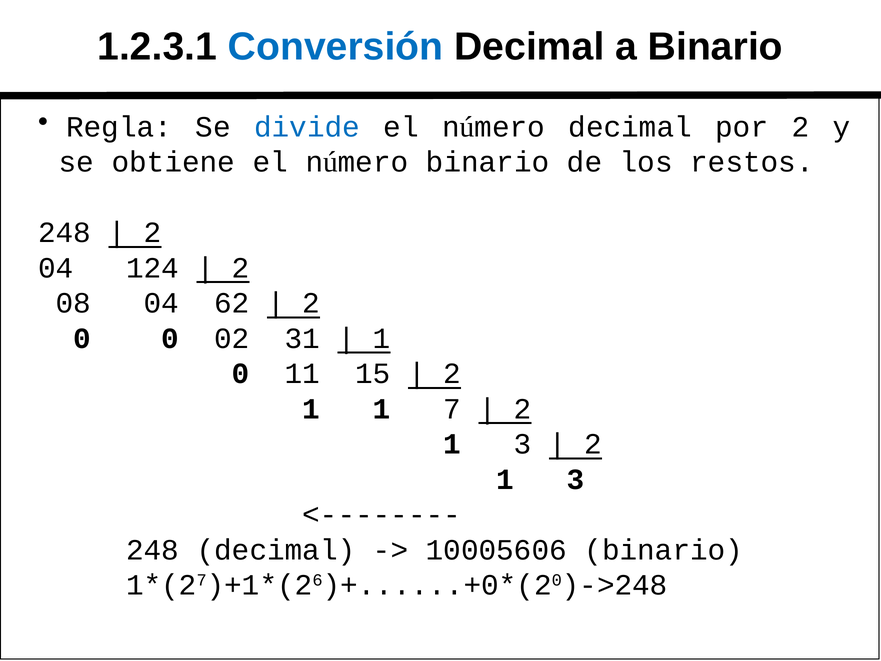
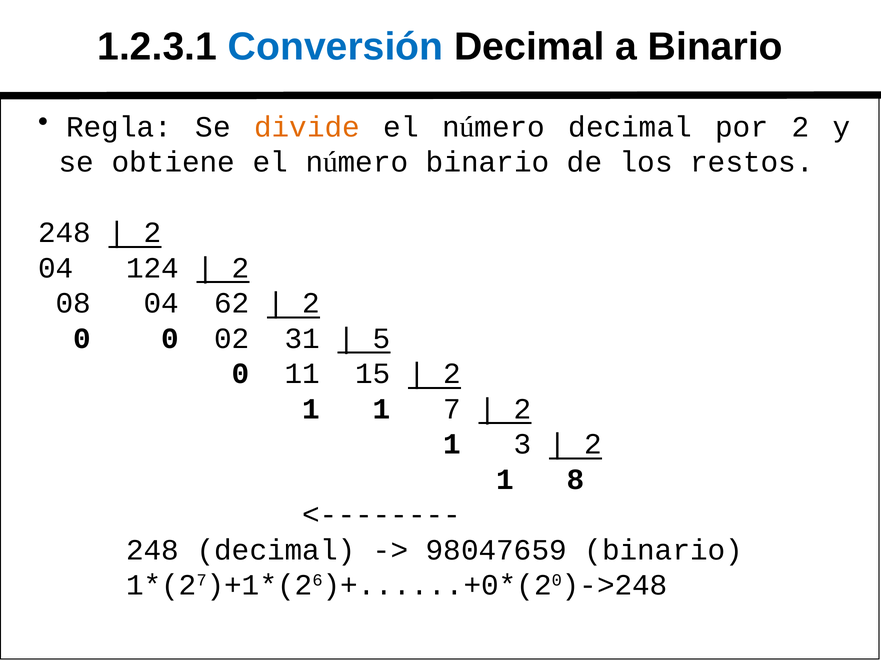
divide colour: blue -> orange
1 at (382, 338): 1 -> 5
3 at (575, 479): 3 -> 8
10005606: 10005606 -> 98047659
